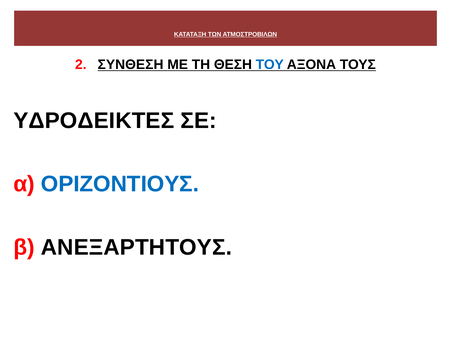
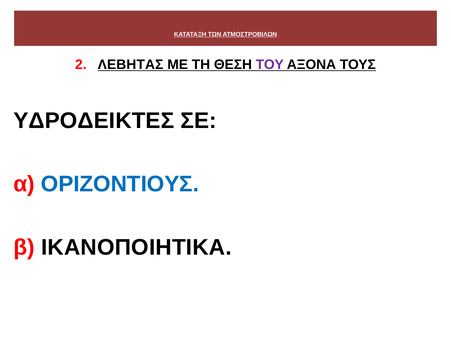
ΣΥΝΘΕΣΗ: ΣΥΝΘΕΣΗ -> ΛΕΒΗΤΑΣ
ΤΟΥ colour: blue -> purple
ΑΝΕΞΑΡΤΗΤΟΥΣ: ΑΝΕΞΑΡΤΗΤΟΥΣ -> ΙΚΑΝΟΠΟΙΗΤΙΚΑ
